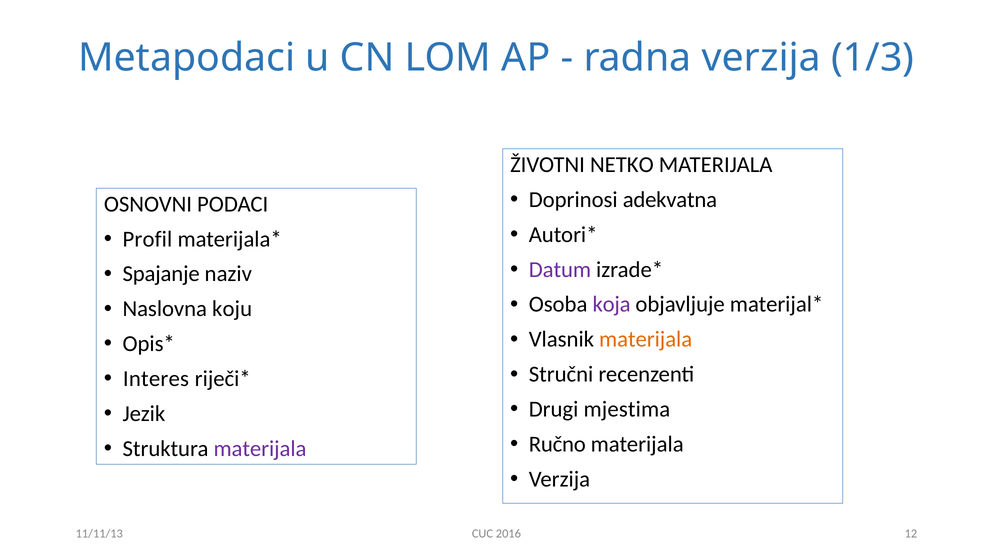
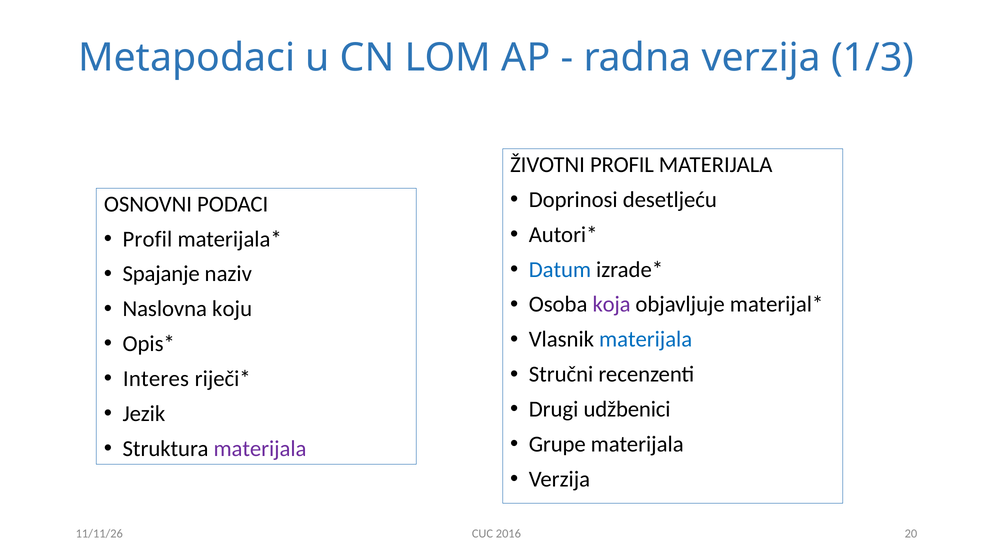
ŽIVOTNI NETKO: NETKO -> PROFIL
adekvatna: adekvatna -> desetljeću
Datum colour: purple -> blue
materijala at (646, 339) colour: orange -> blue
mjestima: mjestima -> udžbenici
Ručno: Ručno -> Grupe
12: 12 -> 20
11/11/13: 11/11/13 -> 11/11/26
